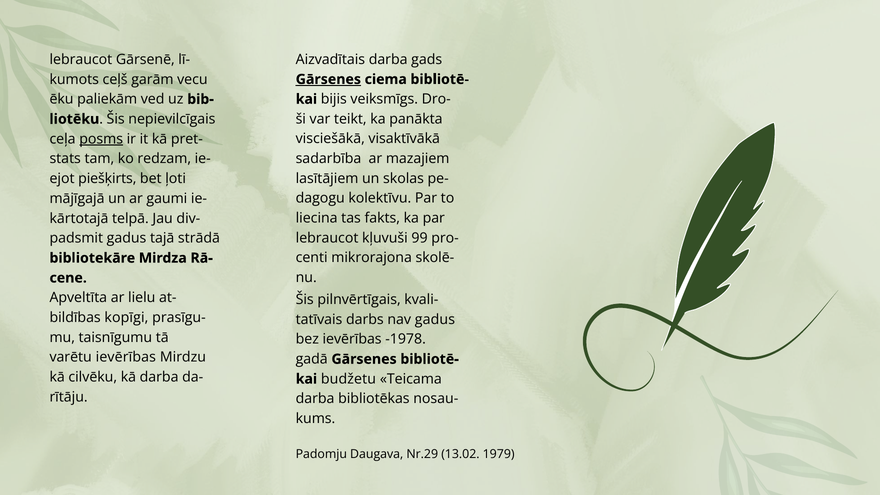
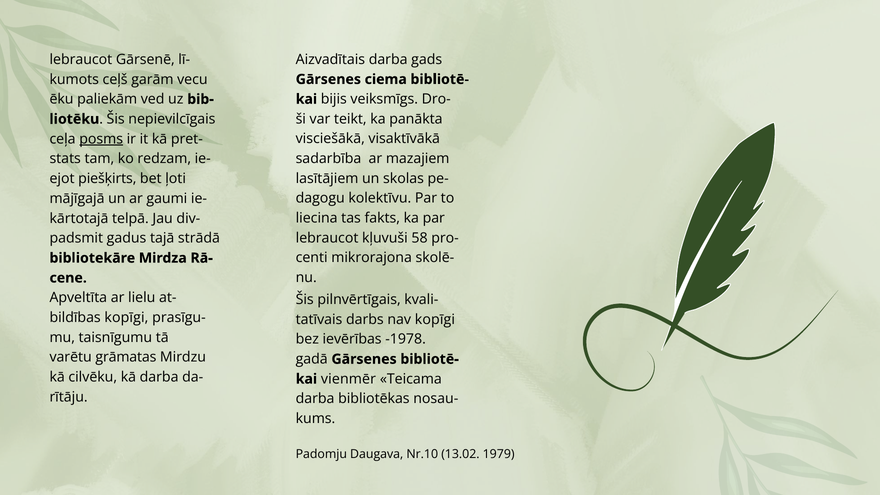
Gārsenes at (328, 79) underline: present -> none
99: 99 -> 58
nav gadus: gadus -> kopīgi
varētu ievērības: ievērības -> grāmatas
budžetu: budžetu -> vienmēr
Nr.29: Nr.29 -> Nr.10
